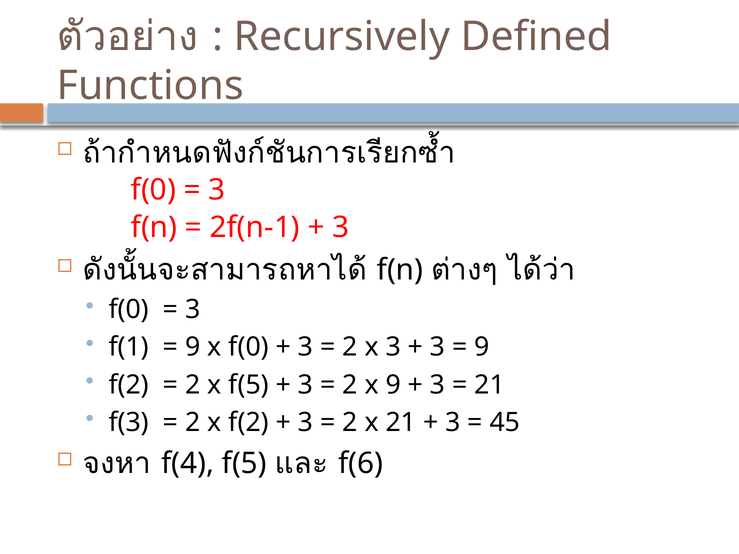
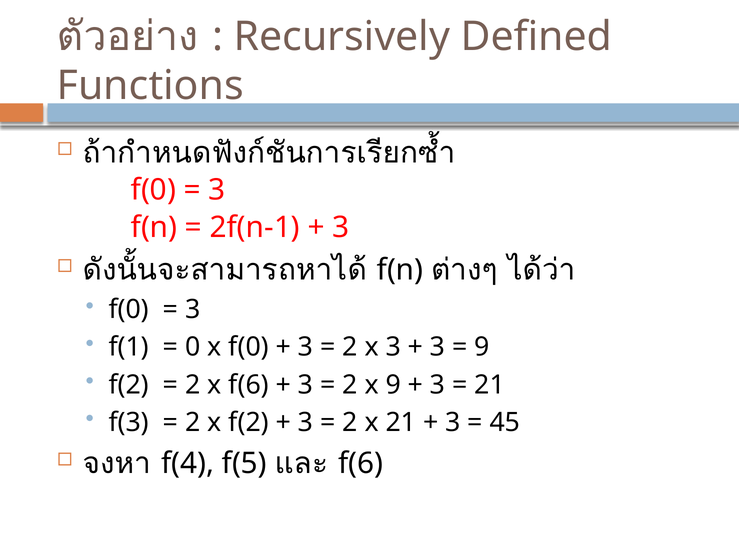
9 at (193, 347): 9 -> 0
x f(5: f(5 -> f(6
